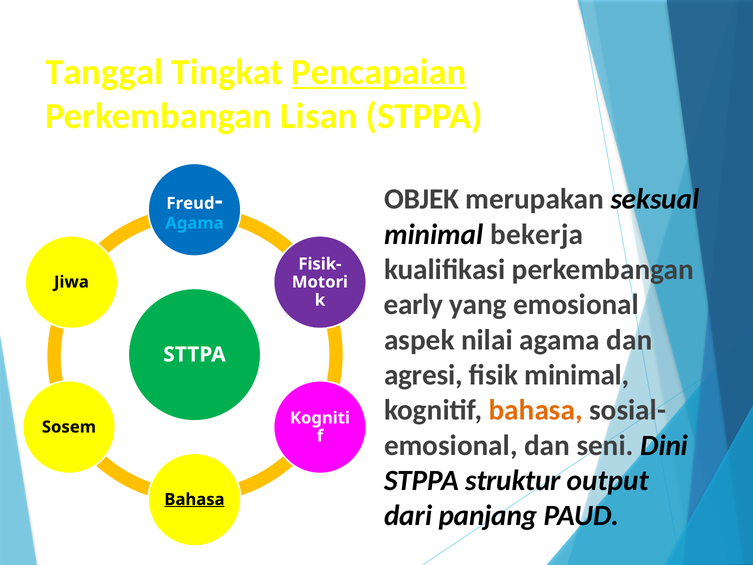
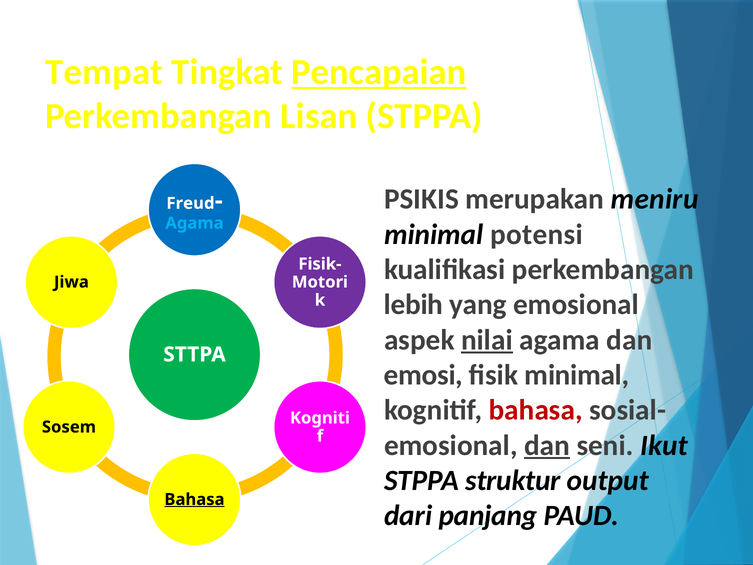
Tanggal: Tanggal -> Tempat
OBJEK: OBJEK -> PSIKIS
seksual: seksual -> meniru
bekerja: bekerja -> potensi
early: early -> lebih
nilai underline: none -> present
agresi: agresi -> emosi
bahasa at (536, 410) colour: orange -> red
dan at (547, 445) underline: none -> present
Dini: Dini -> Ikut
